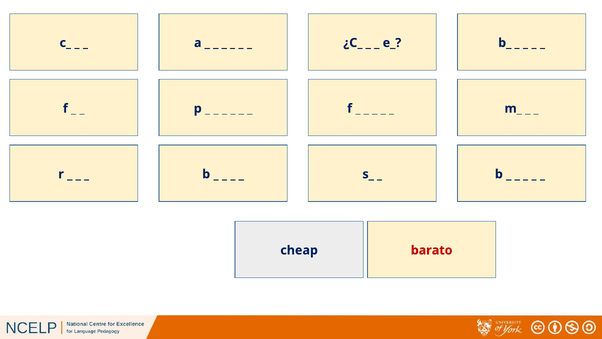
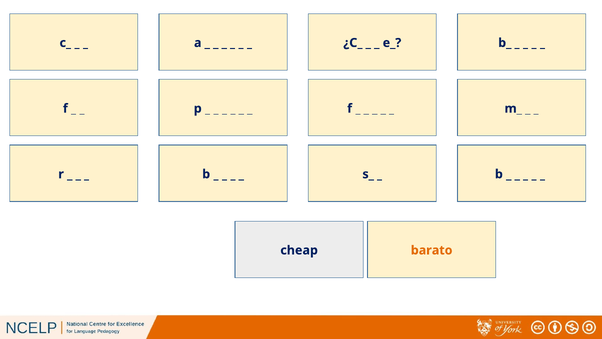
barato colour: red -> orange
